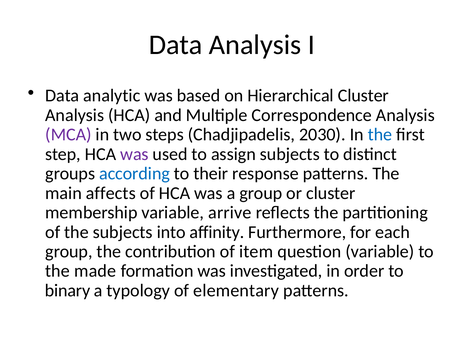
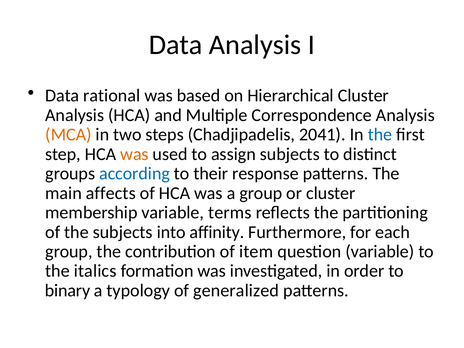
analytic: analytic -> rational
MCA colour: purple -> orange
2030: 2030 -> 2041
was at (134, 154) colour: purple -> orange
arrive: arrive -> terms
made: made -> italics
elementary: elementary -> generalized
